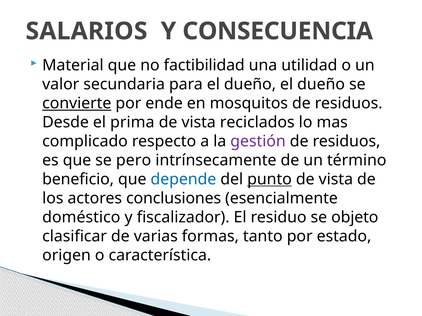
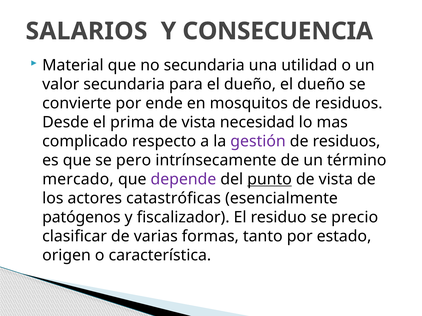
no factibilidad: factibilidad -> secundaria
convierte underline: present -> none
reciclados: reciclados -> necesidad
beneficio: beneficio -> mercado
depende colour: blue -> purple
conclusiones: conclusiones -> catastróficas
doméstico: doméstico -> patógenos
objeto: objeto -> precio
